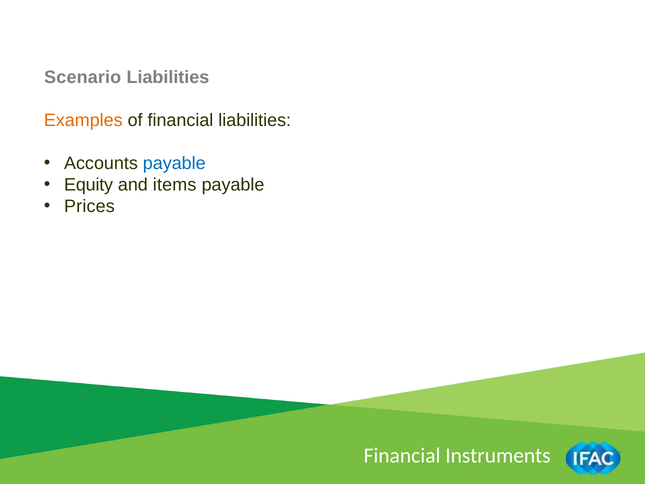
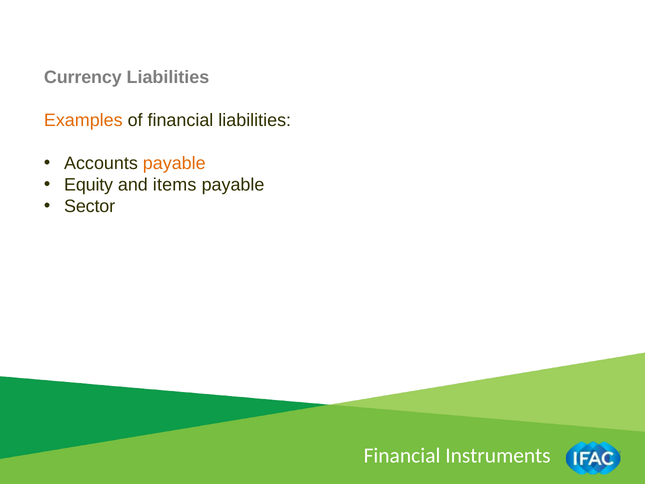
Scenario: Scenario -> Currency
payable at (174, 163) colour: blue -> orange
Prices: Prices -> Sector
